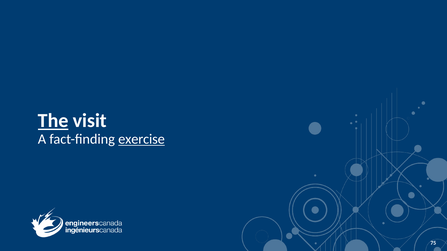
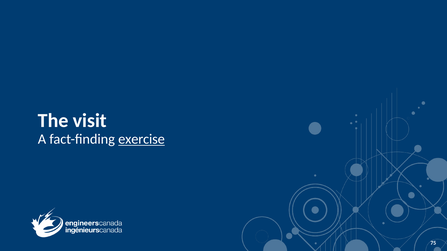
The underline: present -> none
